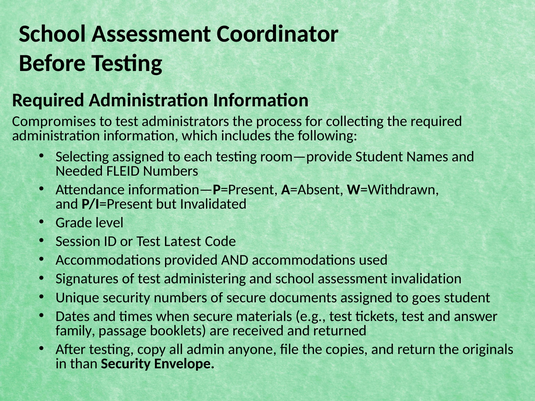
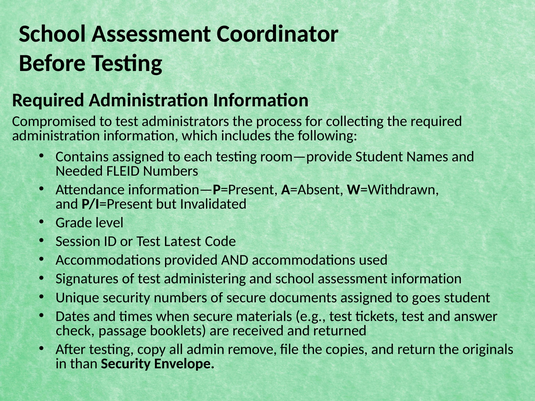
Compromises: Compromises -> Compromised
Selecting: Selecting -> Contains
assessment invalidation: invalidation -> information
family: family -> check
anyone: anyone -> remove
